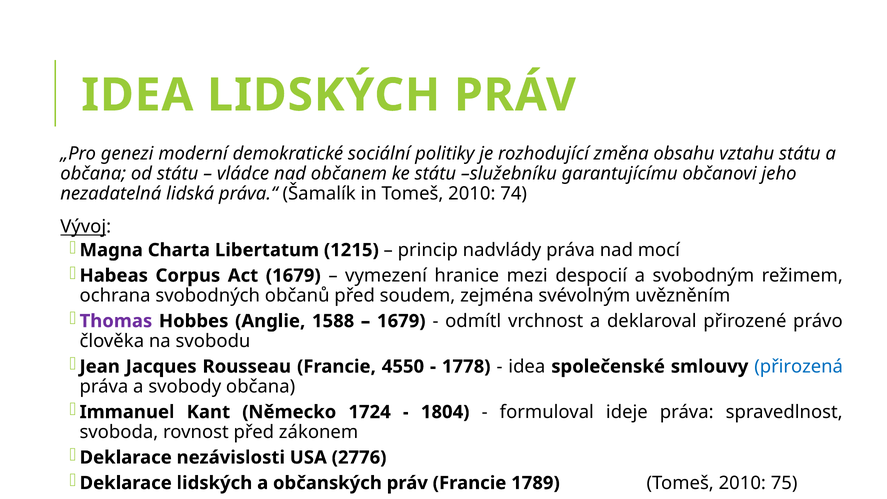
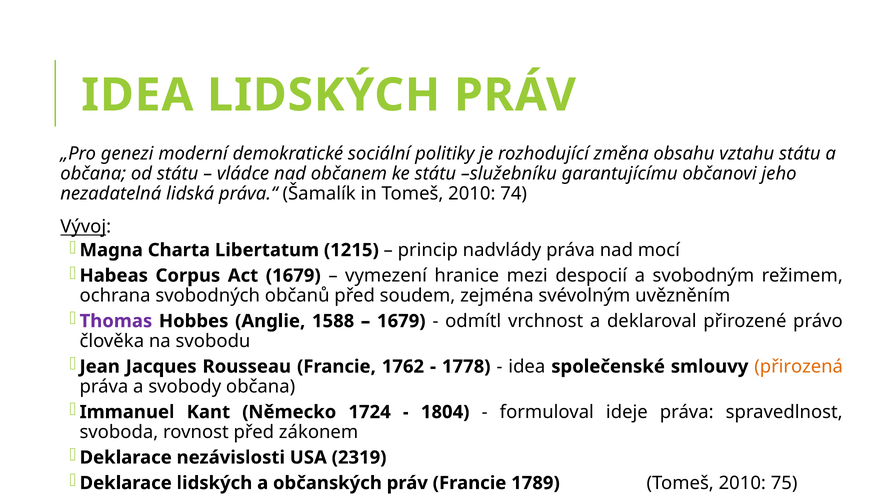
4550: 4550 -> 1762
přirozená colour: blue -> orange
2776: 2776 -> 2319
